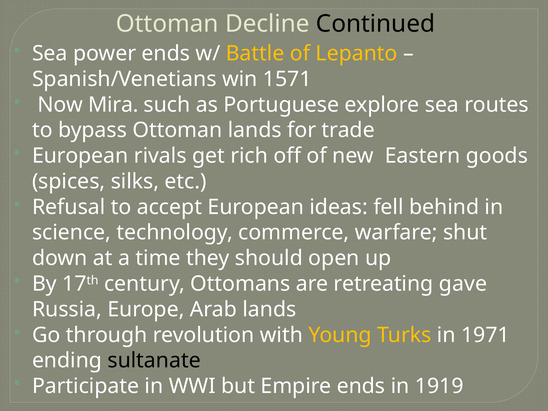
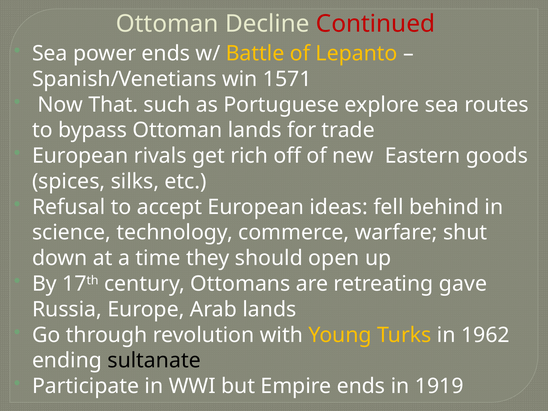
Continued colour: black -> red
Mira: Mira -> That
1971: 1971 -> 1962
